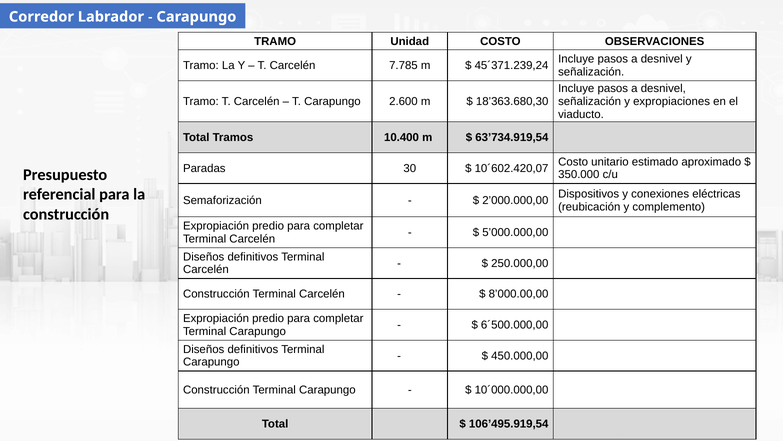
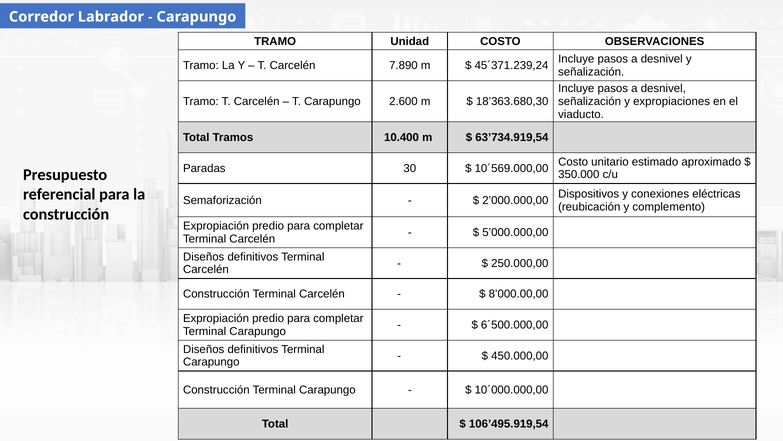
7.785: 7.785 -> 7.890
10´602.420,07: 10´602.420,07 -> 10´569.000,00
